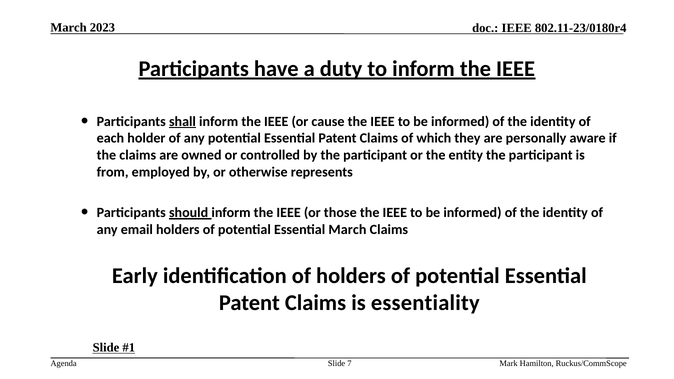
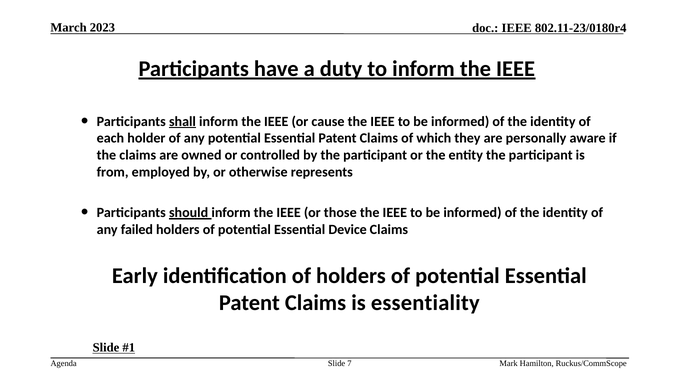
email: email -> failed
Essential March: March -> Device
